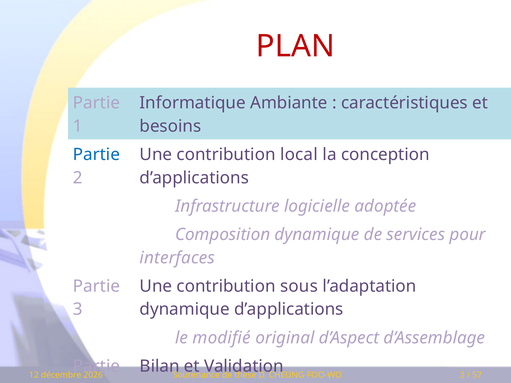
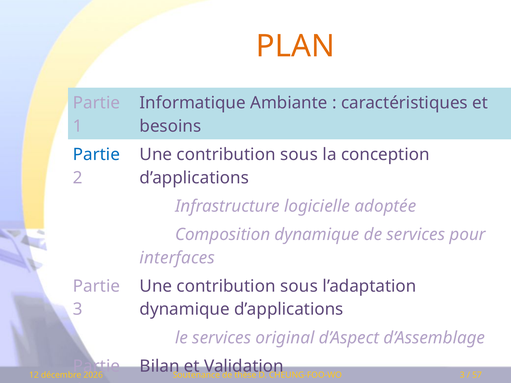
PLAN colour: red -> orange
local at (299, 155): local -> sous
le modifié: modifié -> services
